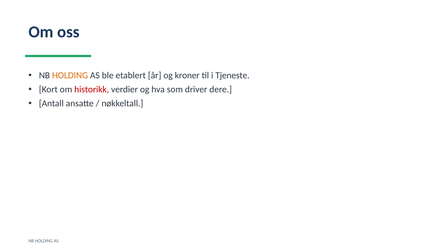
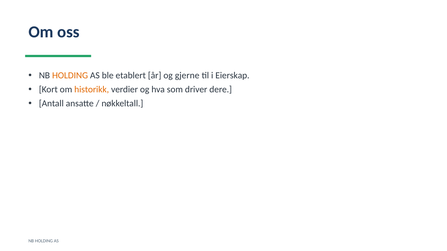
kroner: kroner -> gjerne
Tjeneste: Tjeneste -> Eierskap
historikk colour: red -> orange
